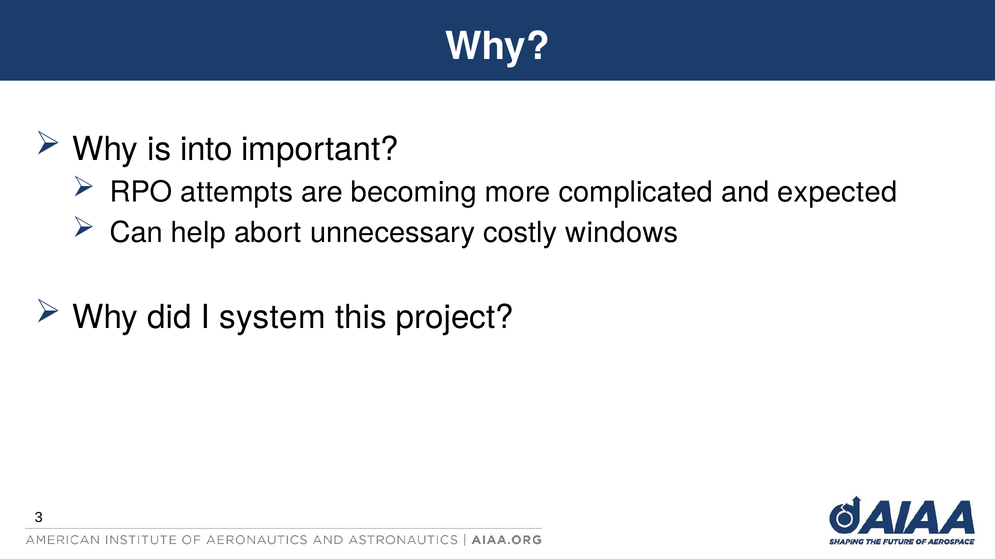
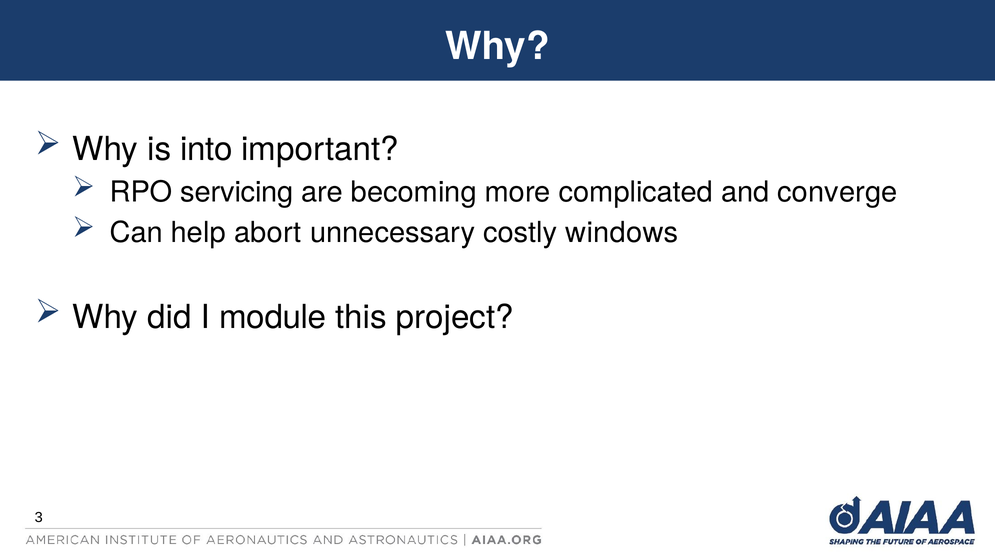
attempts: attempts -> servicing
expected: expected -> converge
system: system -> module
